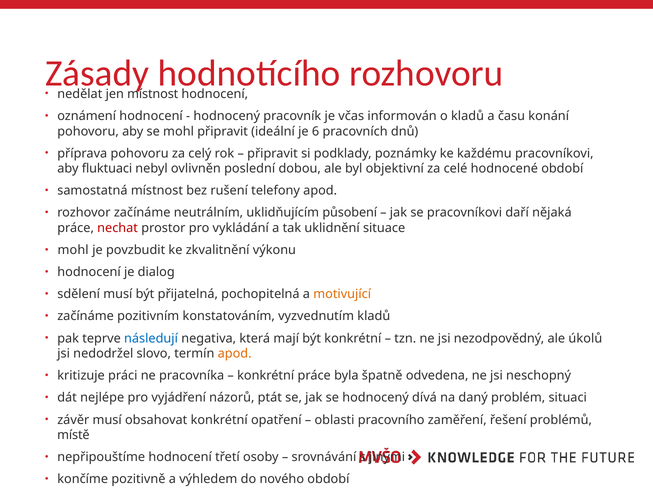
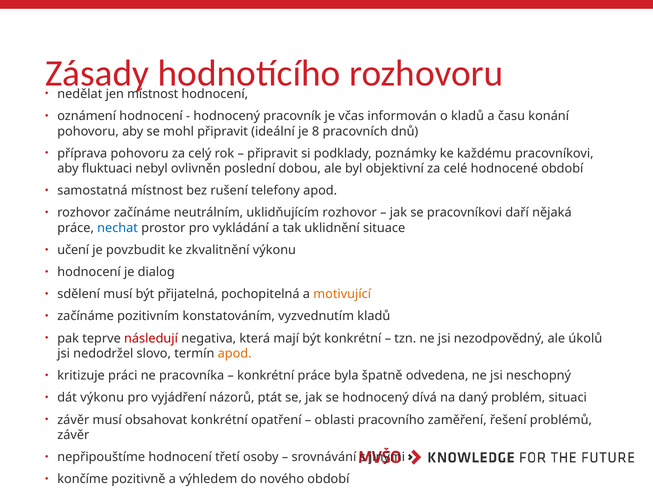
6: 6 -> 8
uklidňujícím působení: působení -> rozhovor
nechat colour: red -> blue
mohl at (73, 250): mohl -> učení
následují colour: blue -> red
dát nejlépe: nejlépe -> výkonu
místě at (73, 435): místě -> závěr
